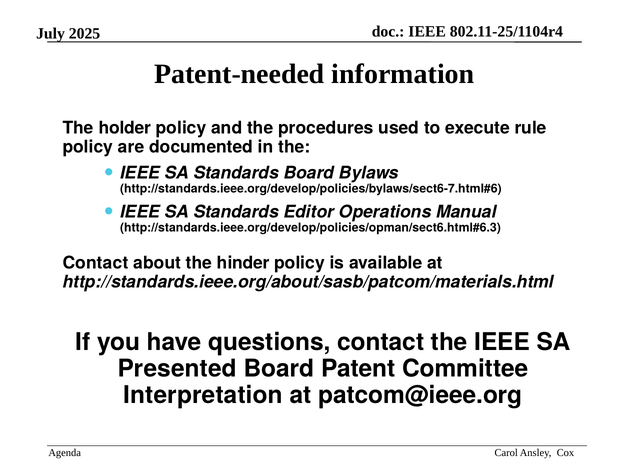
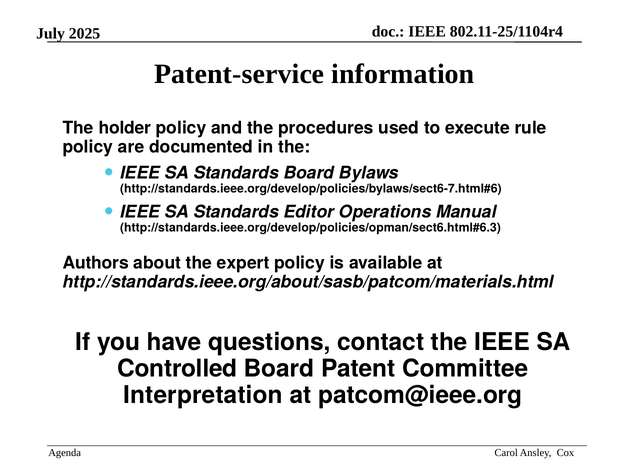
Patent-needed: Patent-needed -> Patent-service
Contact at (96, 263): Contact -> Authors
hinder: hinder -> expert
Presented: Presented -> Controlled
